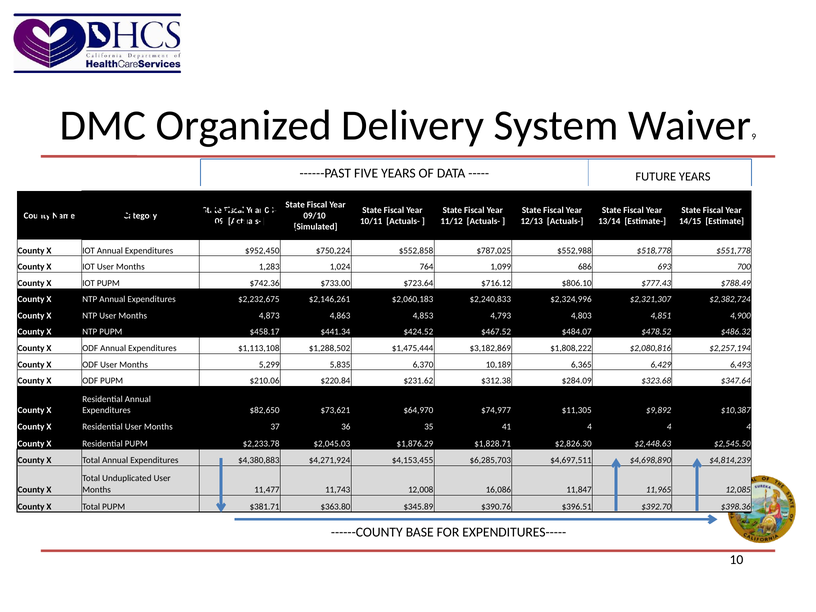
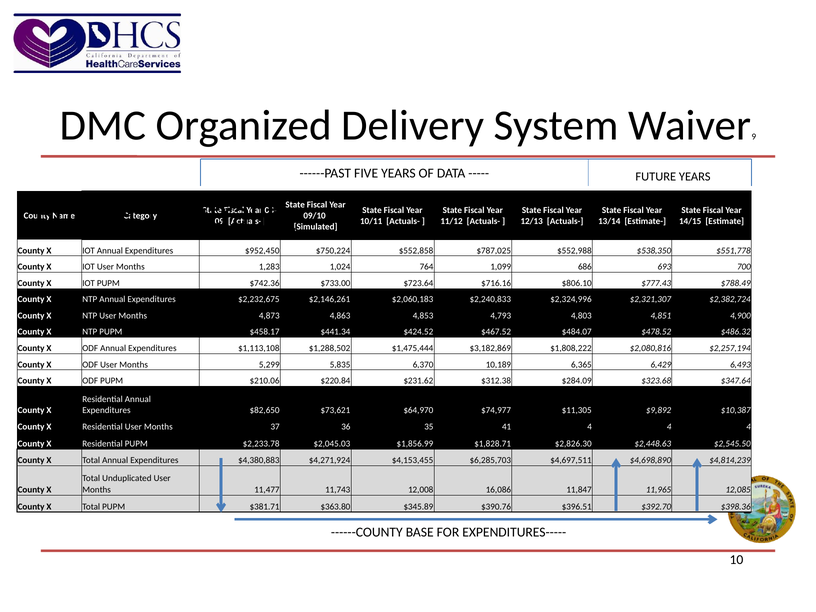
$518,778: $518,778 -> $538,350
$716.12: $716.12 -> $716.16
$1,876.29: $1,876.29 -> $1,856.99
